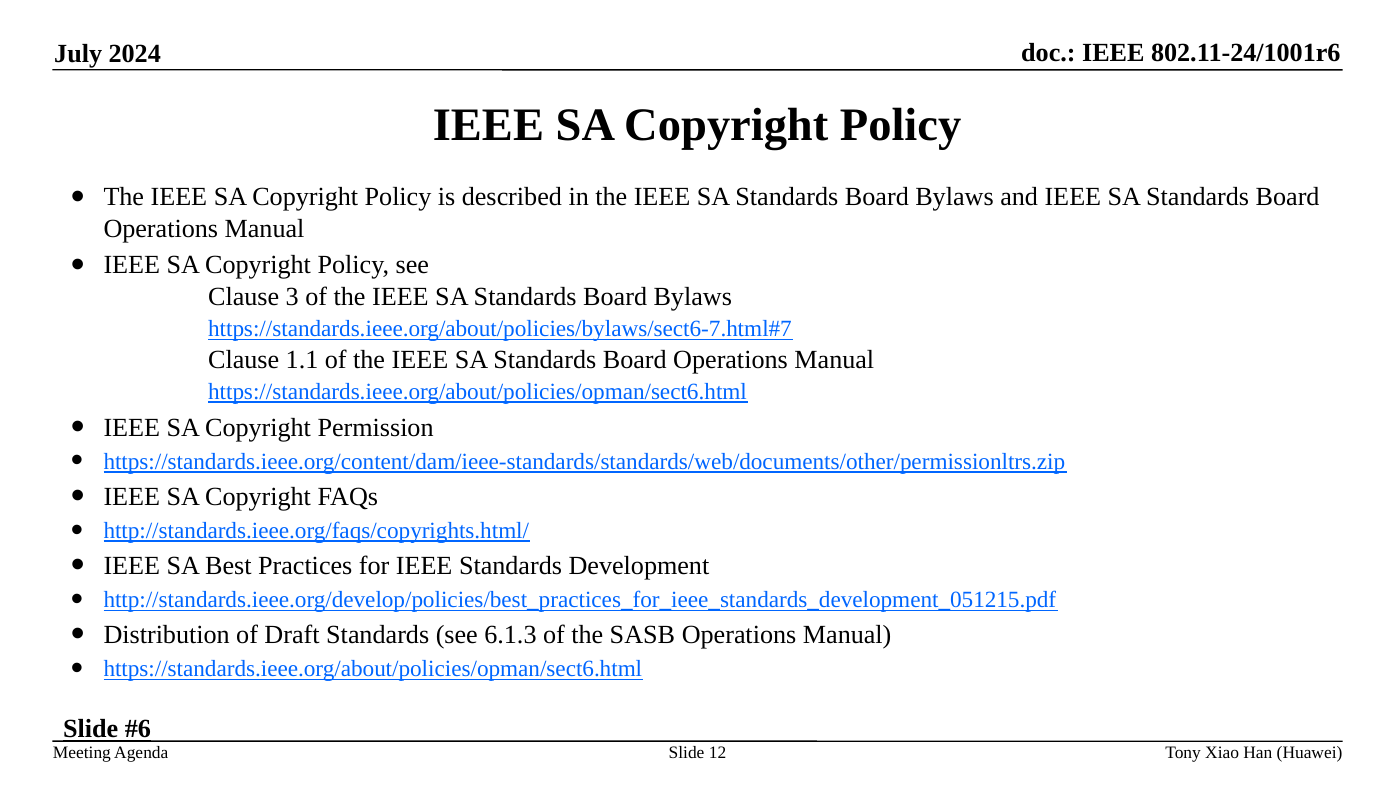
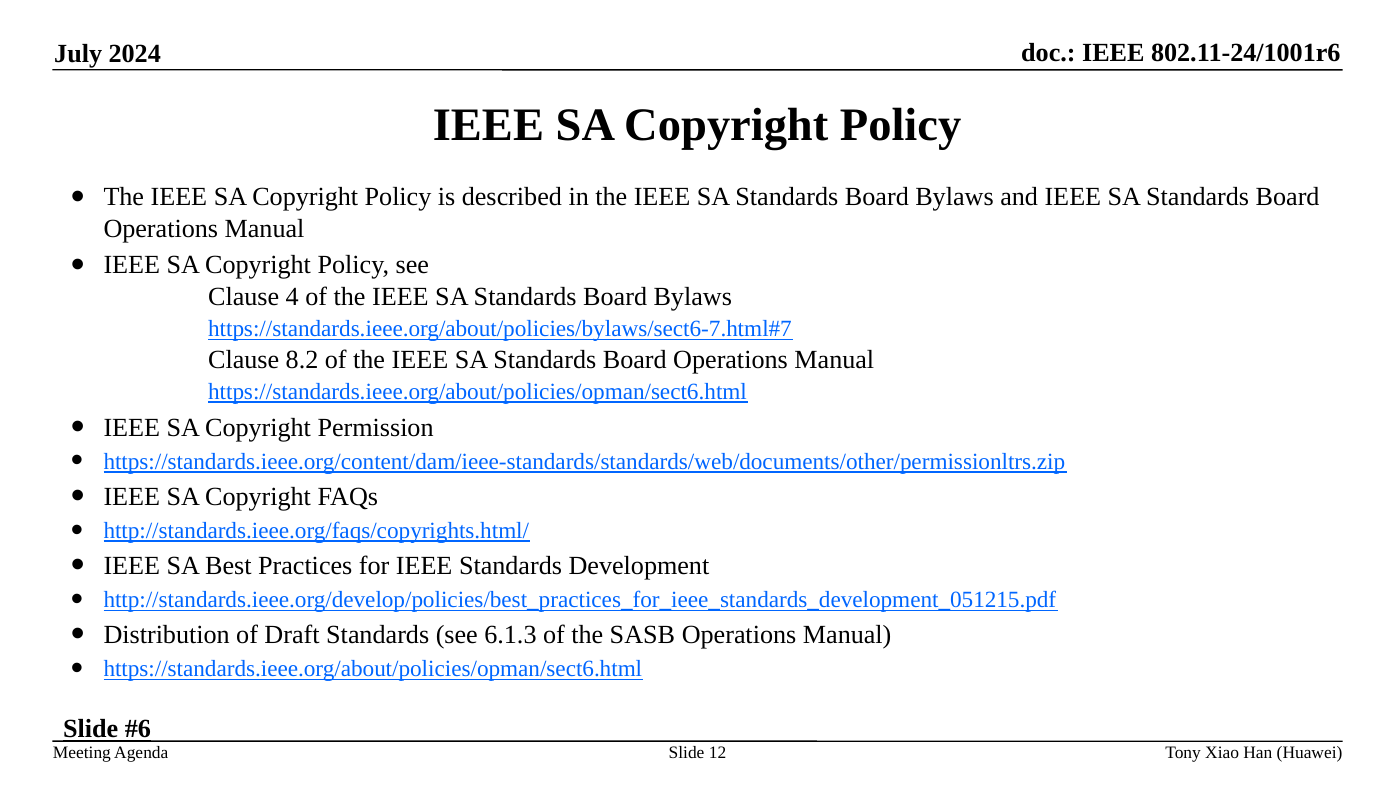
3: 3 -> 4
1.1: 1.1 -> 8.2
